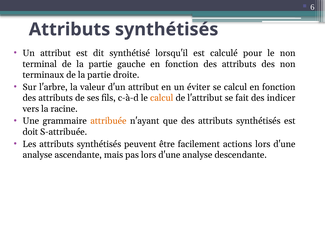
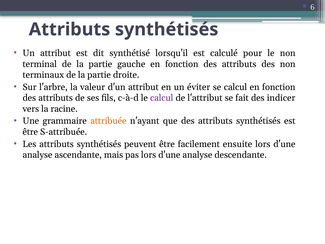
calcul at (162, 98) colour: orange -> purple
doit at (30, 132): doit -> être
actions: actions -> ensuite
